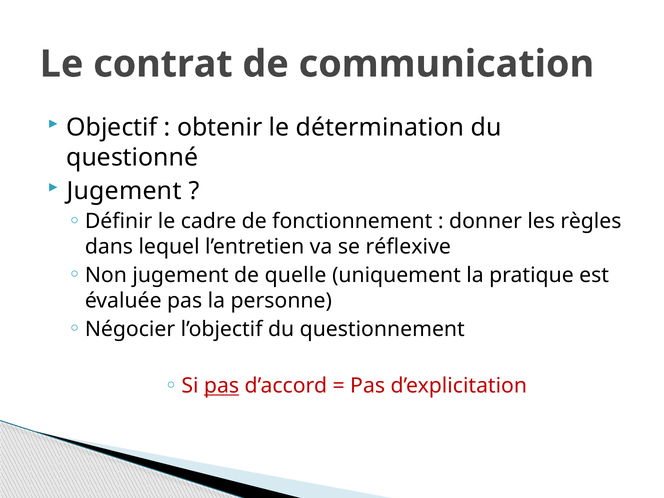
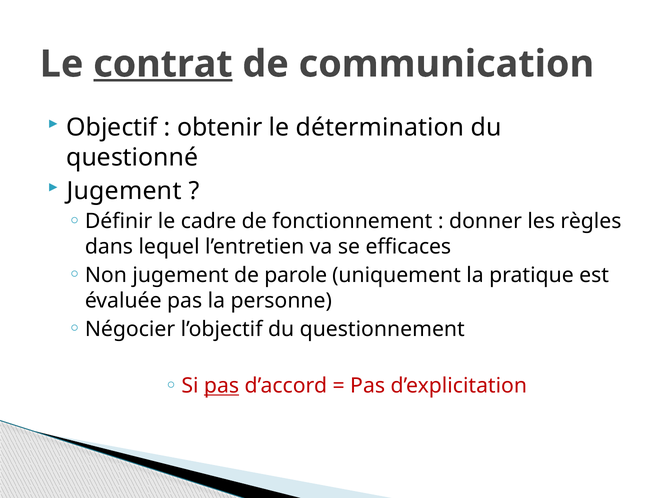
contrat underline: none -> present
réflexive: réflexive -> efficaces
quelle: quelle -> parole
